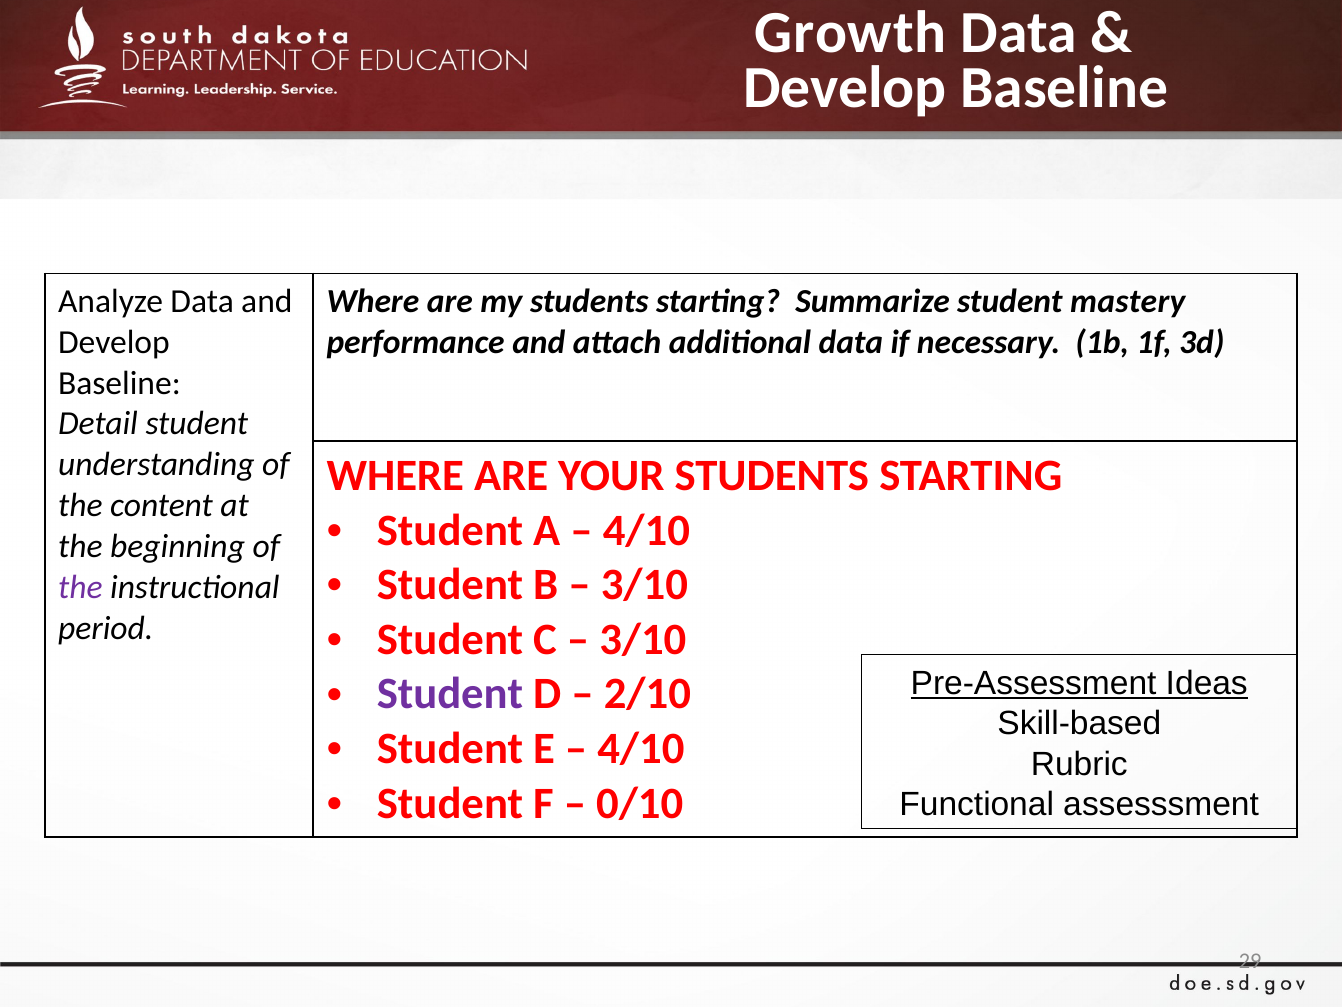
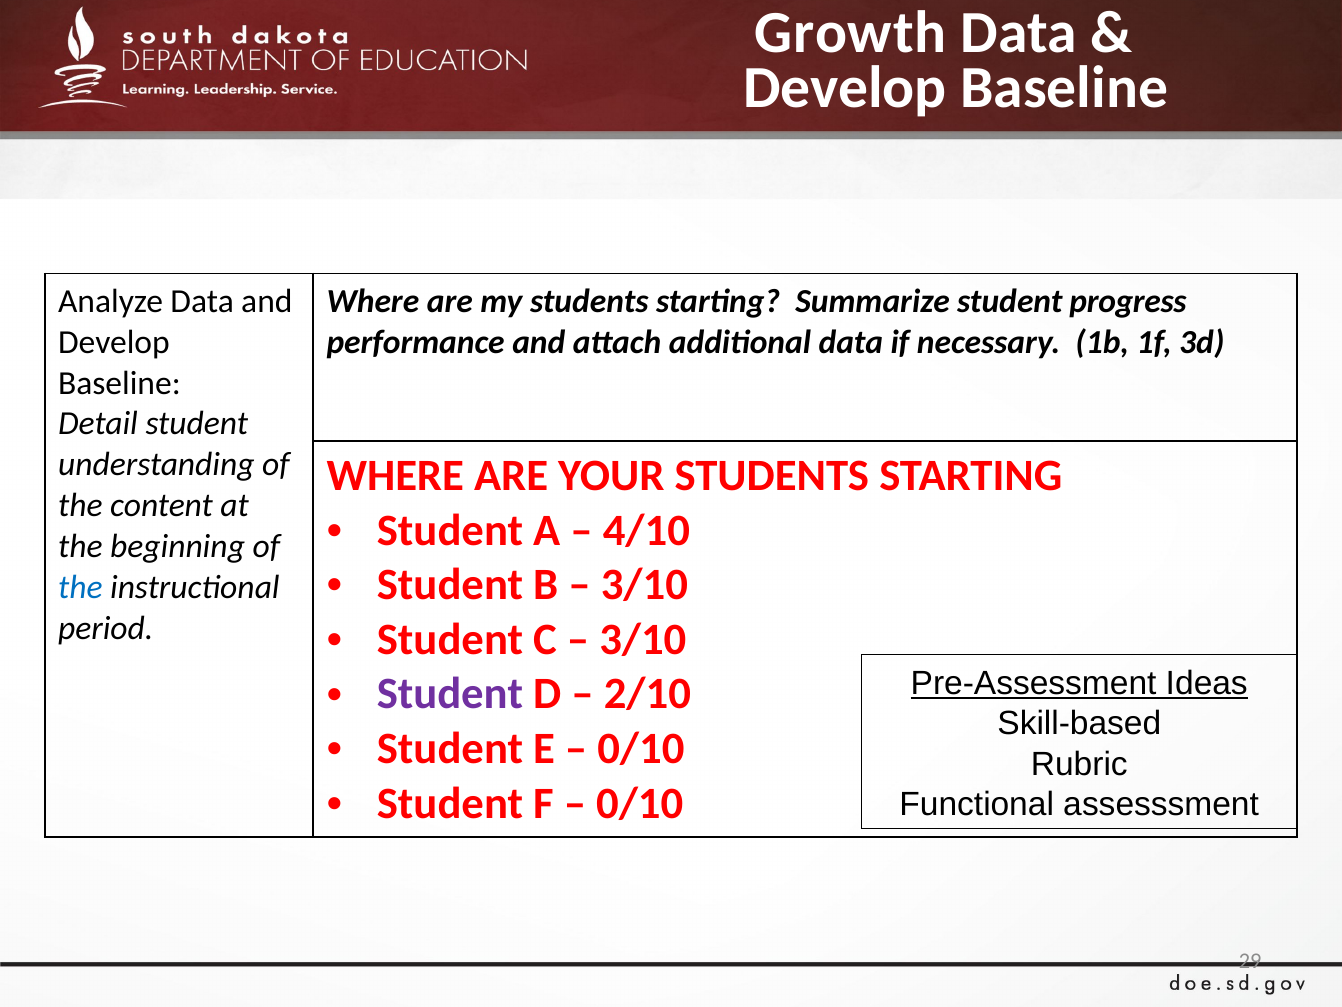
mastery: mastery -> progress
the at (80, 587) colour: purple -> blue
4/10 at (641, 748): 4/10 -> 0/10
